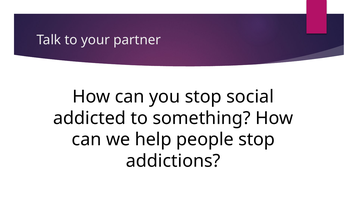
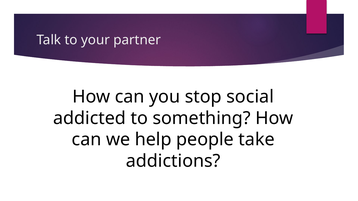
people stop: stop -> take
